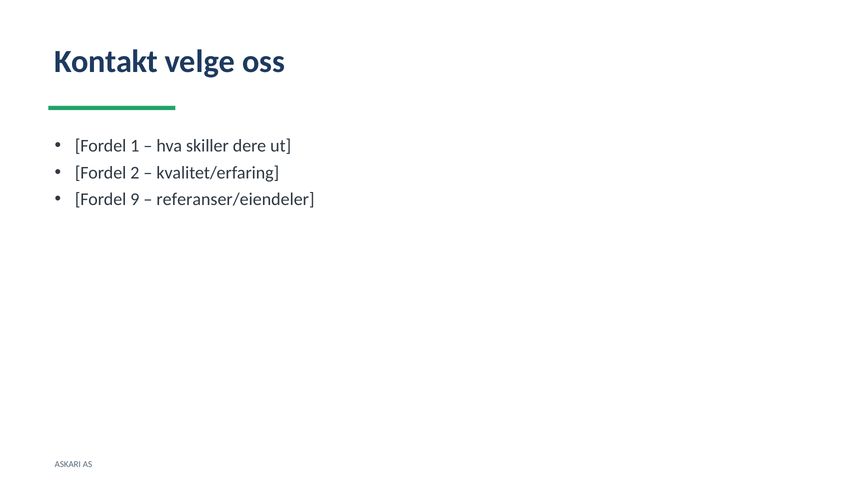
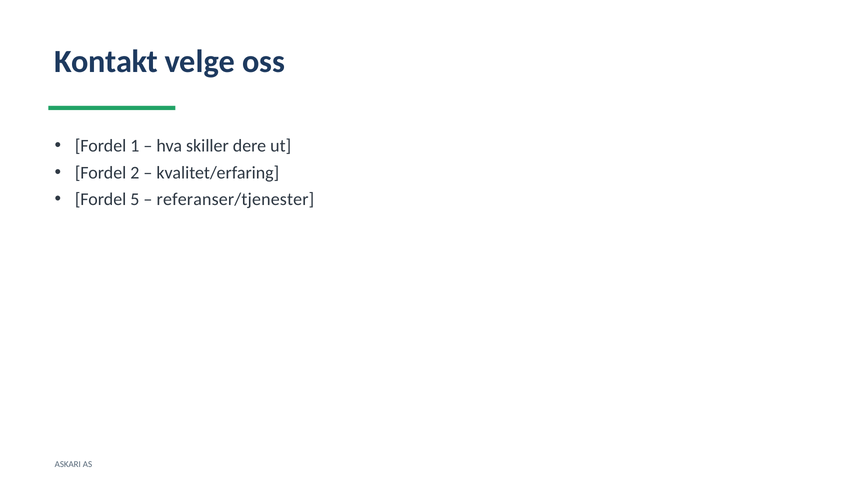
9: 9 -> 5
referanser/eiendeler: referanser/eiendeler -> referanser/tjenester
